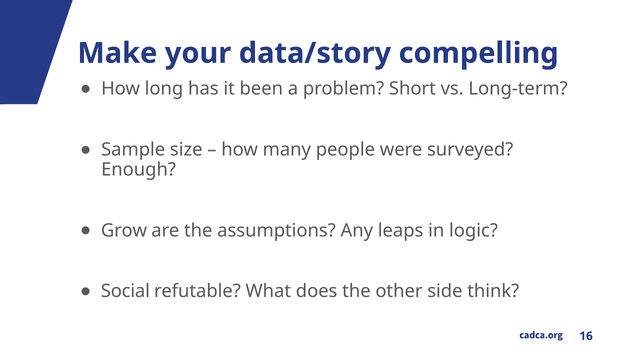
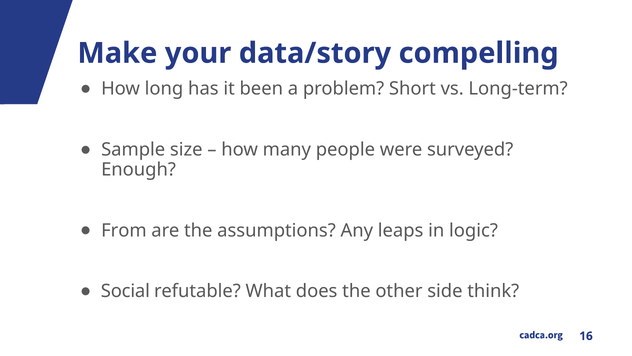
Grow: Grow -> From
